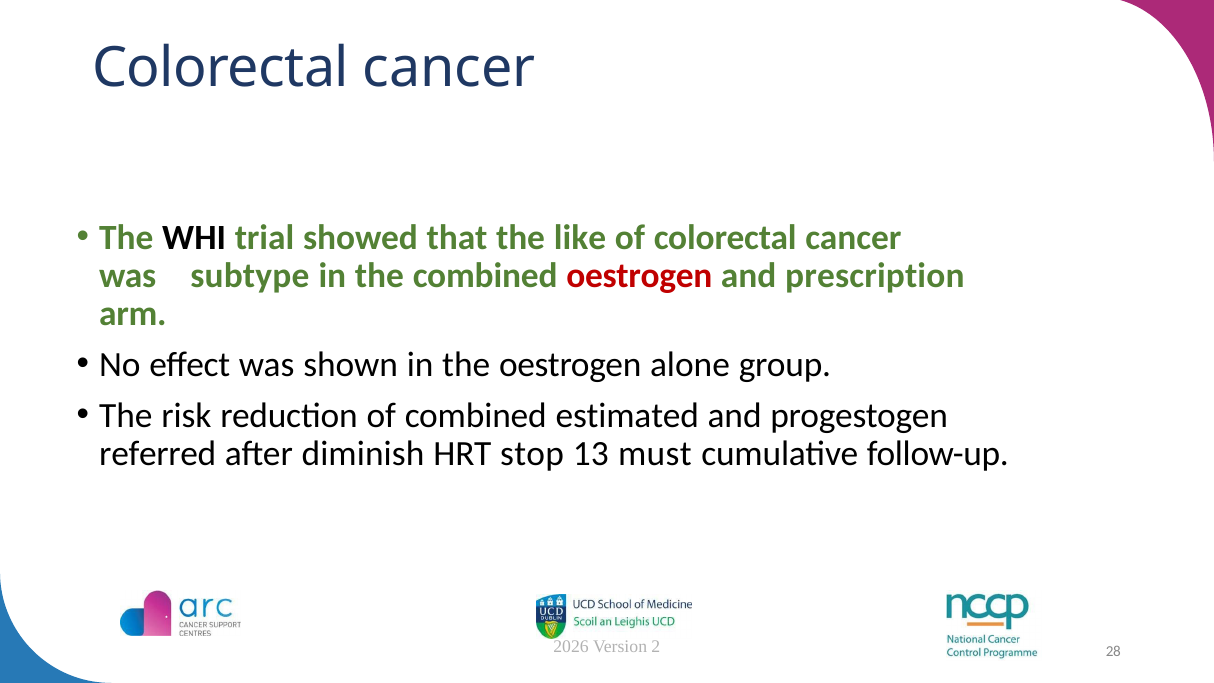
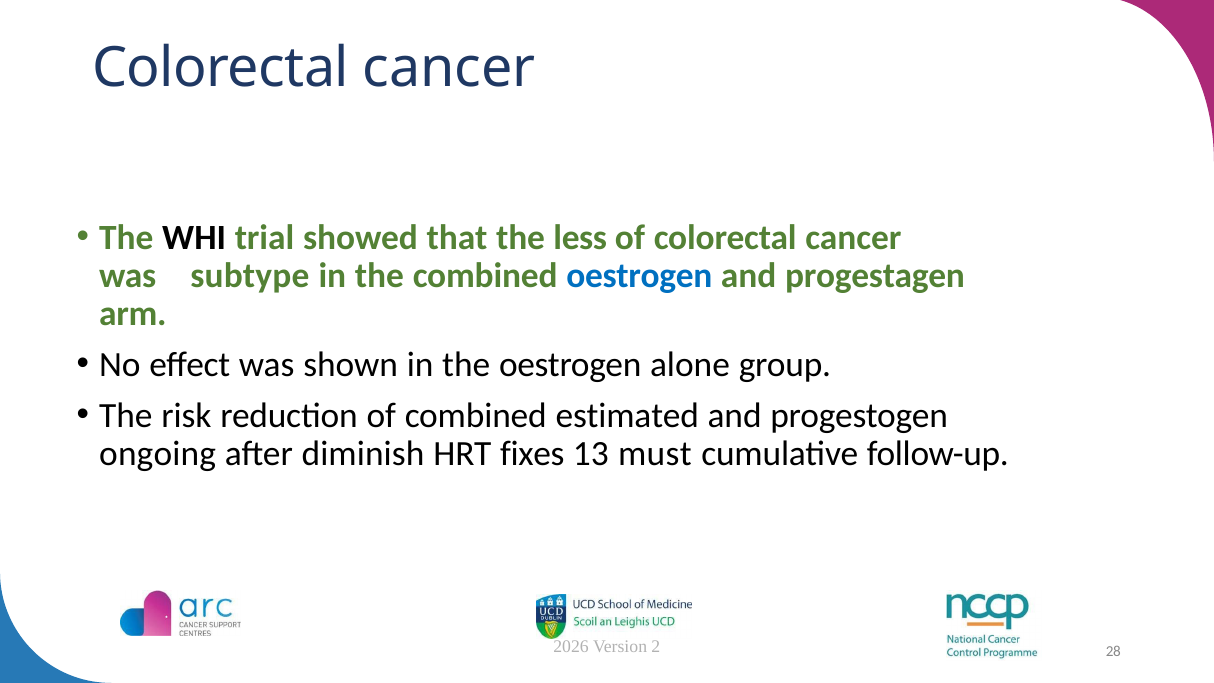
like: like -> less
oestrogen at (639, 276) colour: red -> blue
prescription: prescription -> progestagen
referred: referred -> ongoing
stop: stop -> fixes
